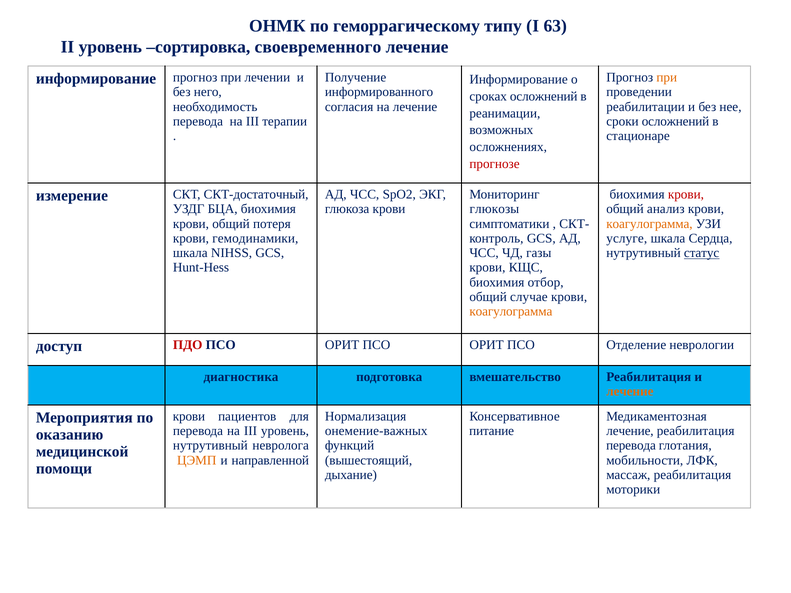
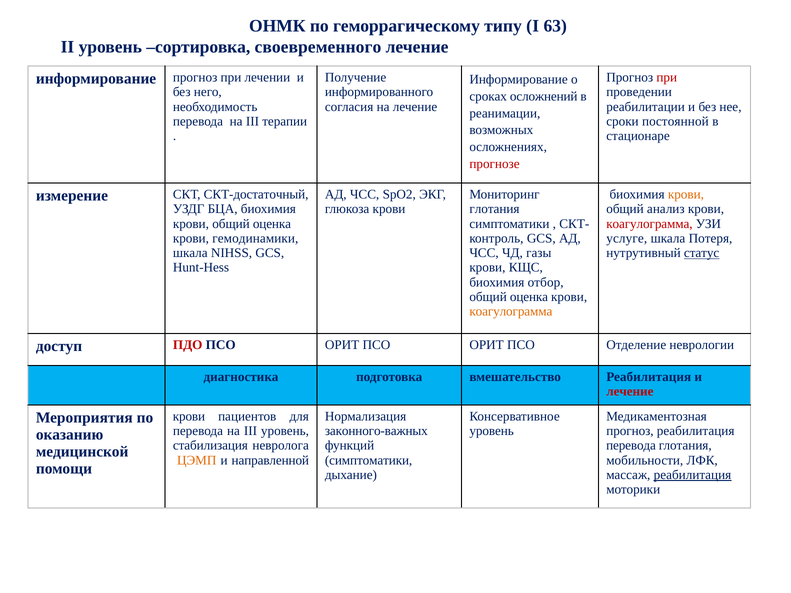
при at (667, 77) colour: orange -> red
сроки осложнений: осложнений -> постоянной
крови at (686, 195) colour: red -> orange
глюкозы at (494, 209): глюкозы -> глотания
крови общий потеря: потеря -> оценка
коагулограмма at (649, 224) colour: orange -> red
Сердца: Сердца -> Потеря
случае at (529, 297): случае -> оценка
лечение at (630, 392) colour: orange -> red
онемение-важных: онемение-важных -> законного-важных
питание at (492, 431): питание -> уровень
лечение at (630, 431): лечение -> прогноз
нутрутивный at (210, 446): нутрутивный -> стабилизация
вышестоящий at (369, 460): вышестоящий -> симптоматики
реабилитация at (692, 475) underline: none -> present
